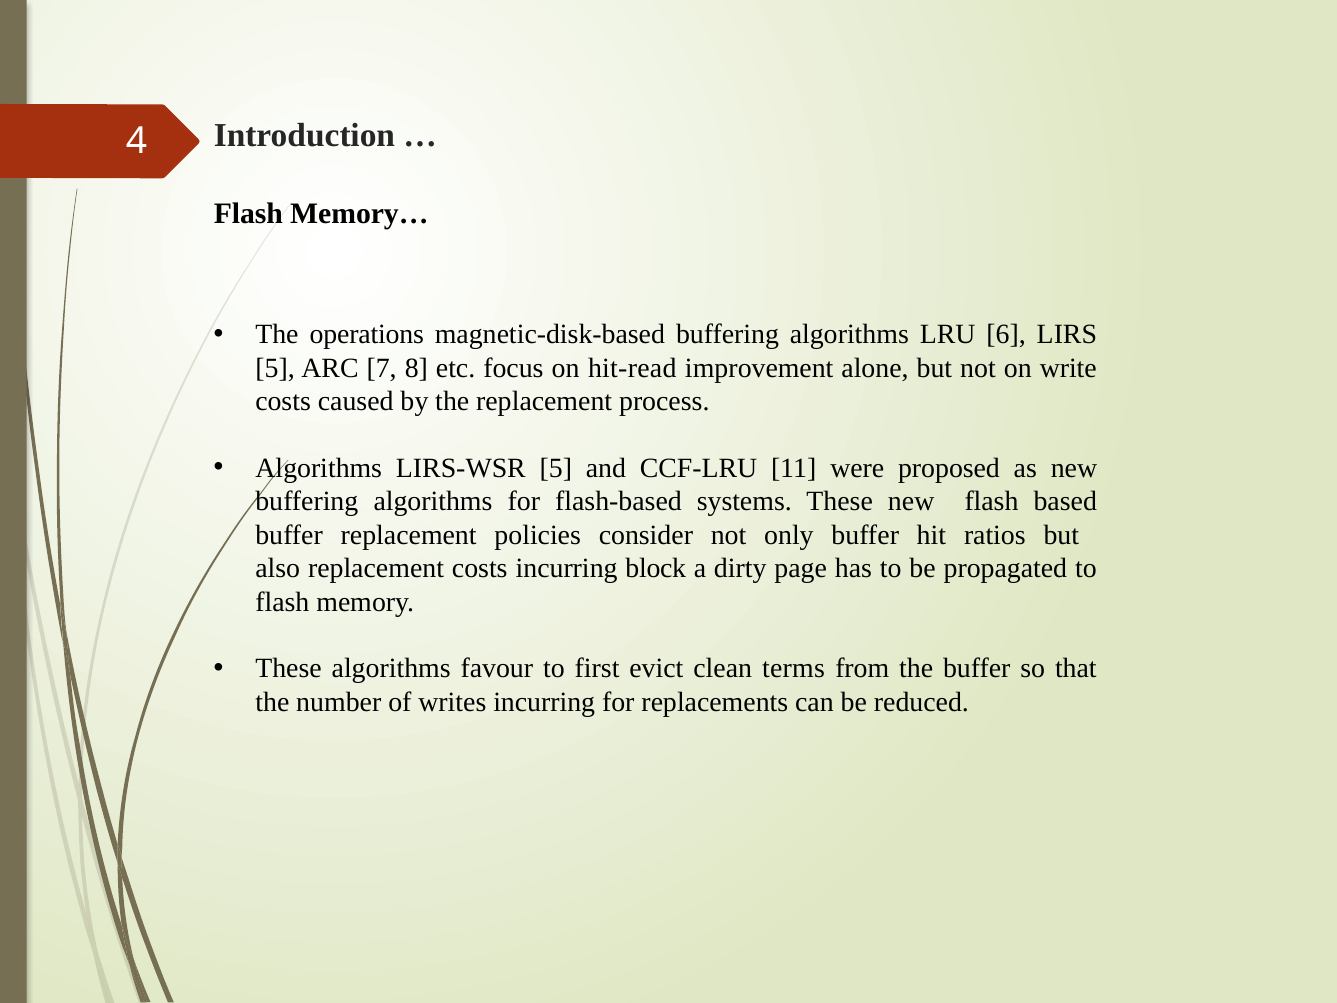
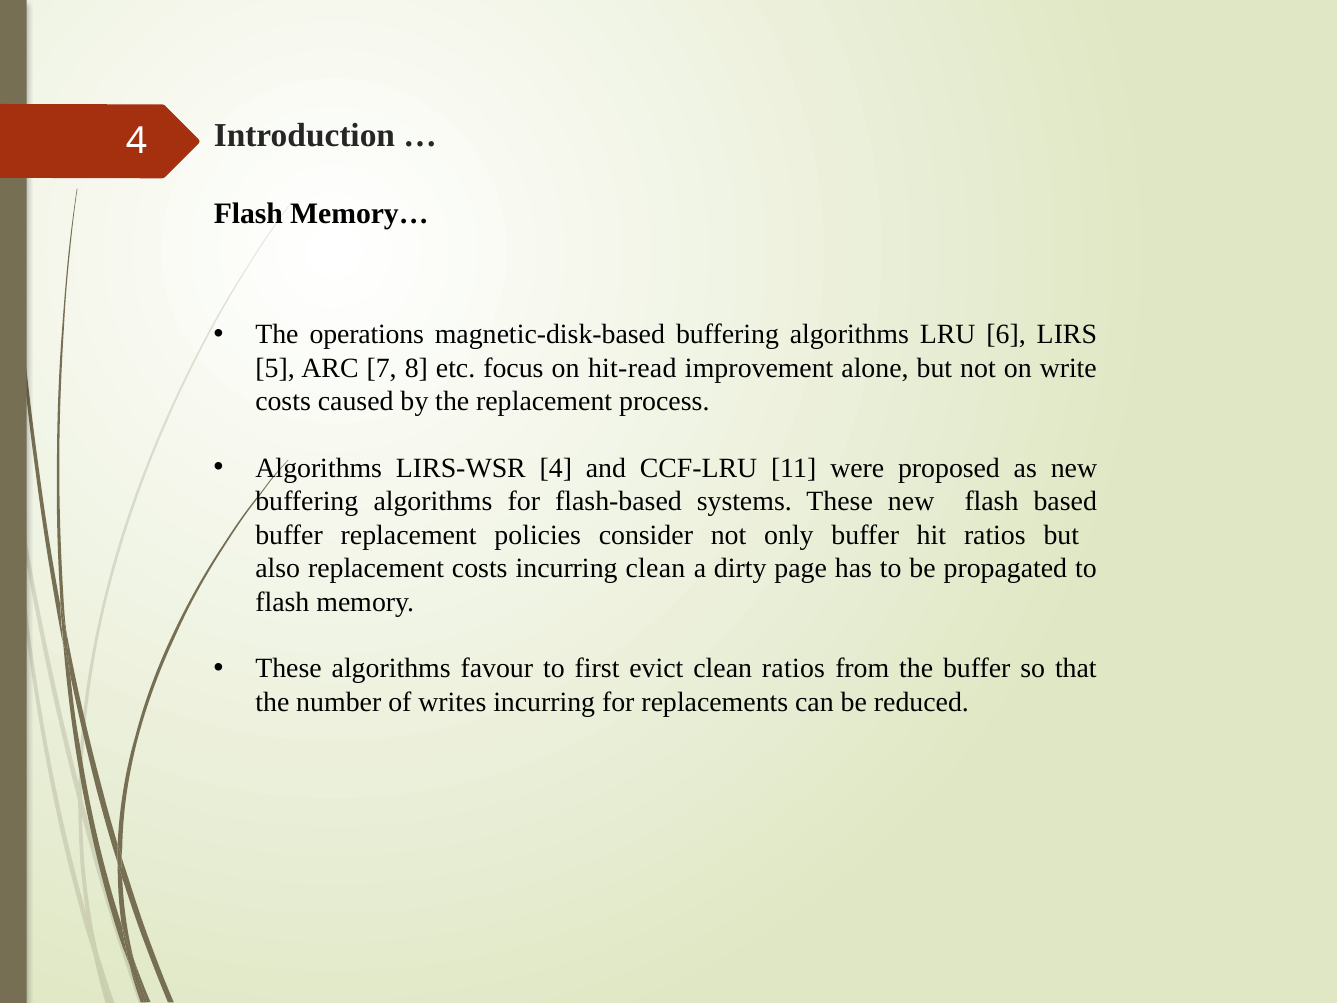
LIRS-WSR 5: 5 -> 4
incurring block: block -> clean
clean terms: terms -> ratios
